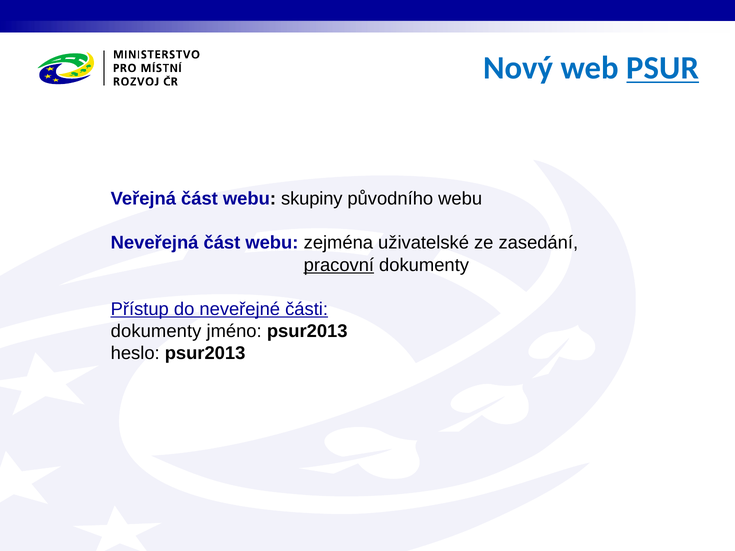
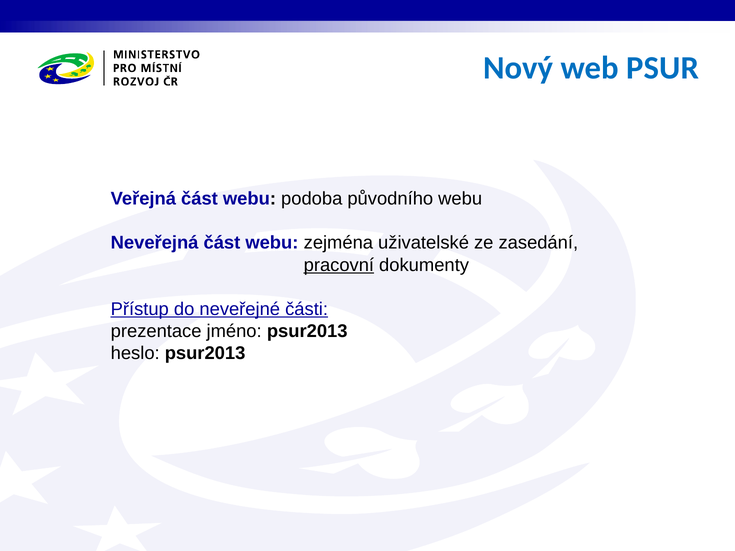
PSUR underline: present -> none
skupiny: skupiny -> podoba
dokumenty at (156, 331): dokumenty -> prezentace
